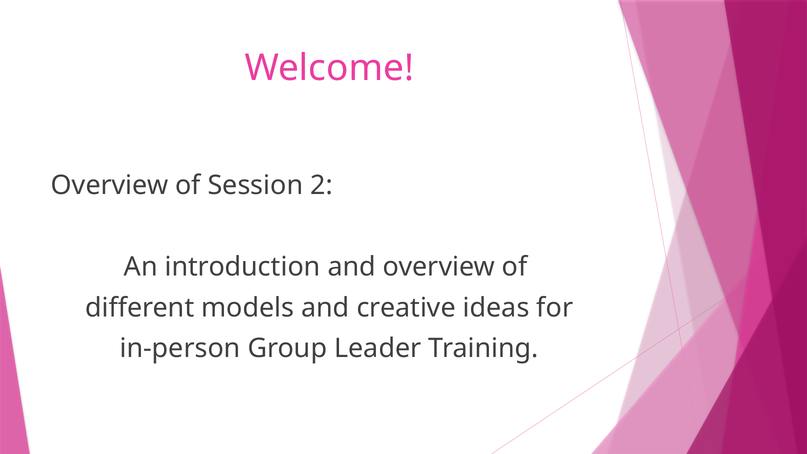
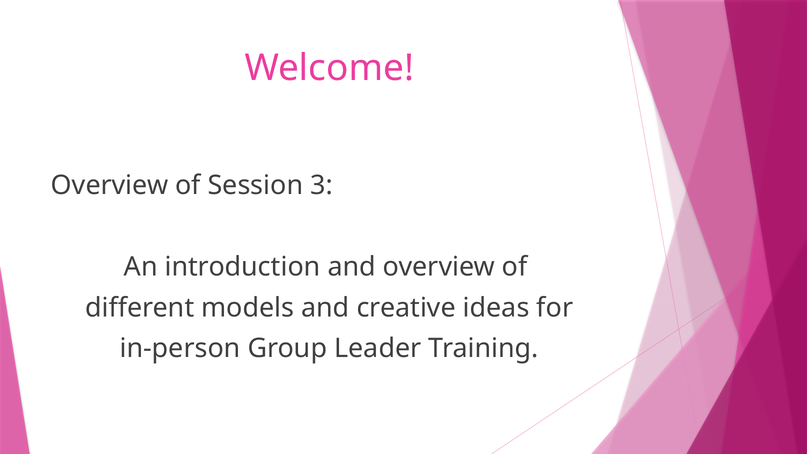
2: 2 -> 3
